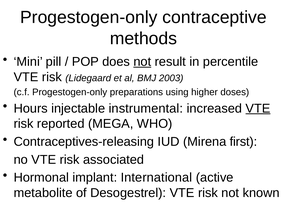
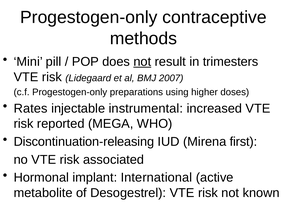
percentile: percentile -> trimesters
2003: 2003 -> 2007
Hours: Hours -> Rates
VTE at (258, 108) underline: present -> none
Contraceptives-releasing: Contraceptives-releasing -> Discontinuation-releasing
